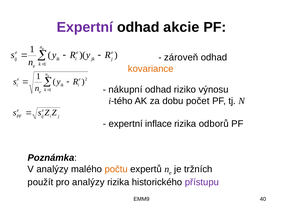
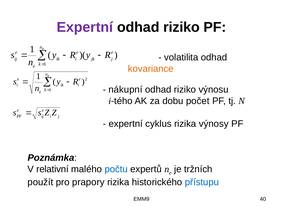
akcie at (181, 27): akcie -> riziko
zároveň: zároveň -> volatilita
inflace: inflace -> cyklus
odborů: odborů -> výnosy
V analýzy: analýzy -> relativní
počtu colour: orange -> blue
pro analýzy: analýzy -> prapory
přístupu colour: purple -> blue
